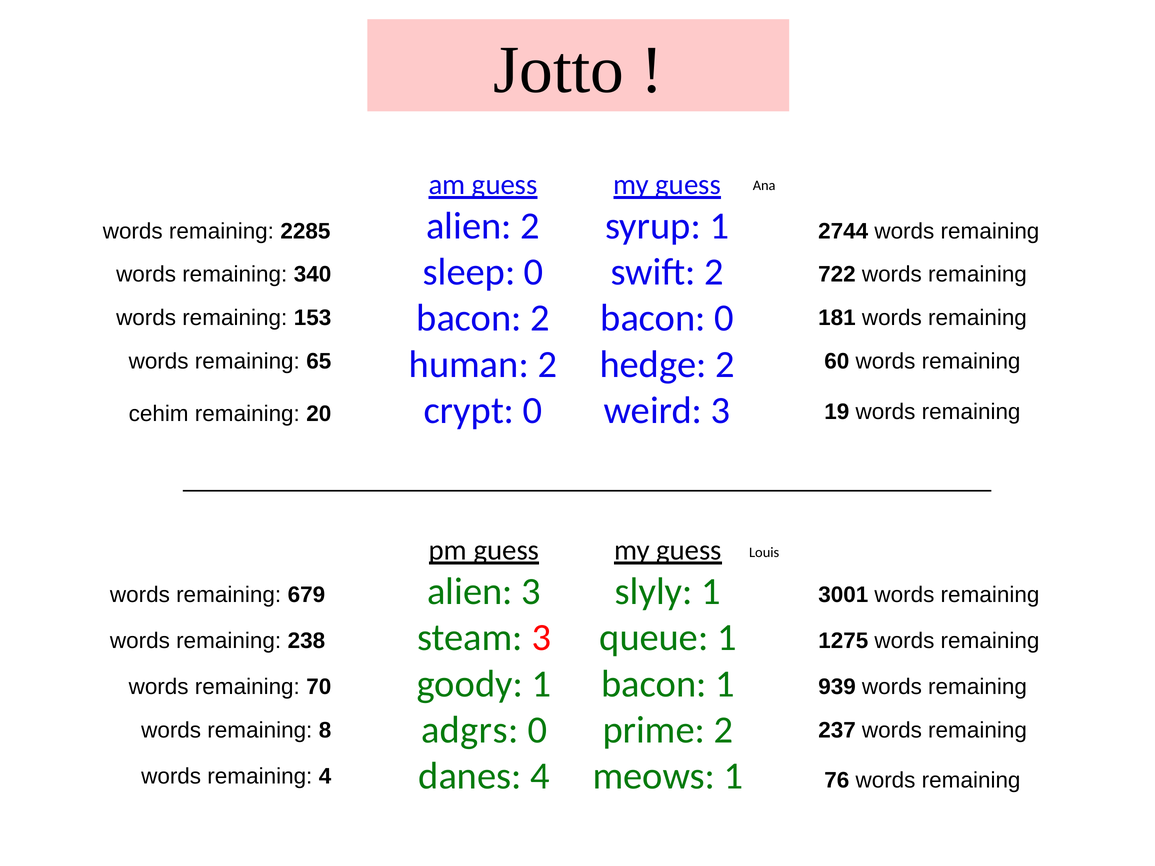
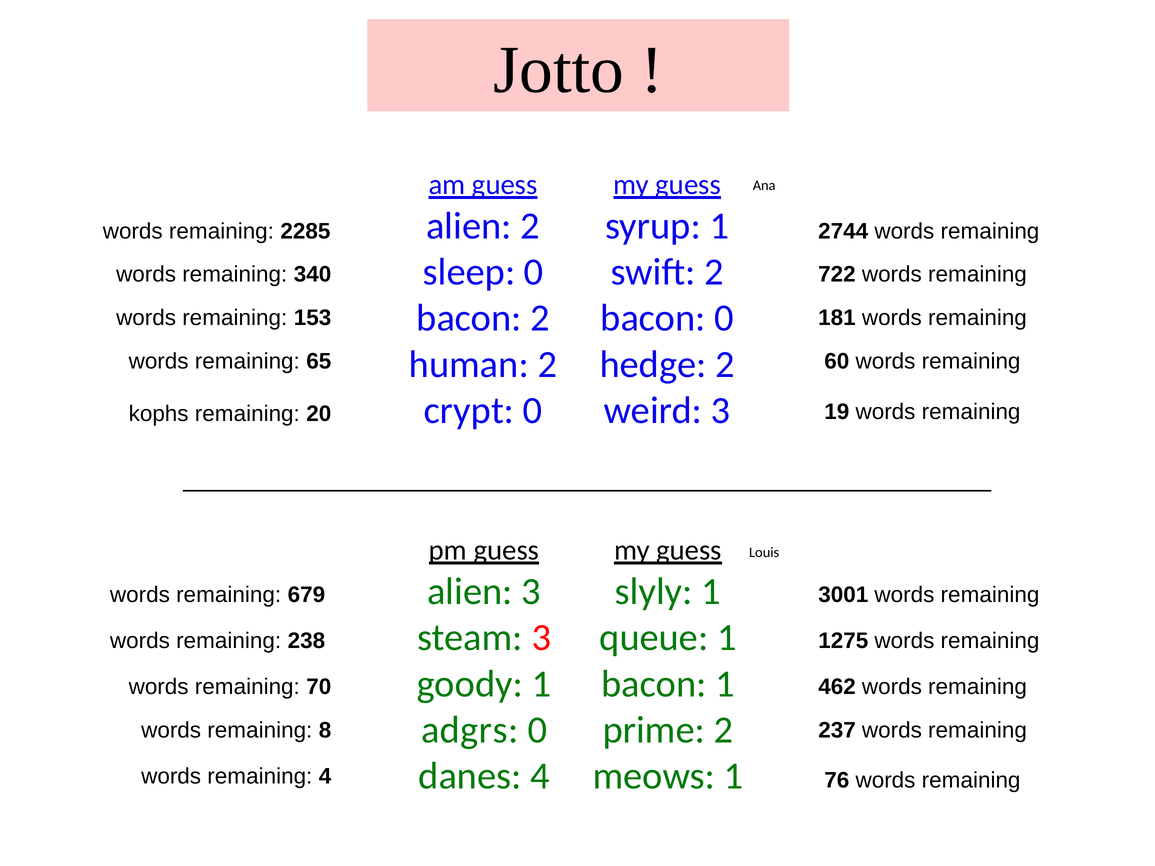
cehim: cehim -> kophs
939: 939 -> 462
